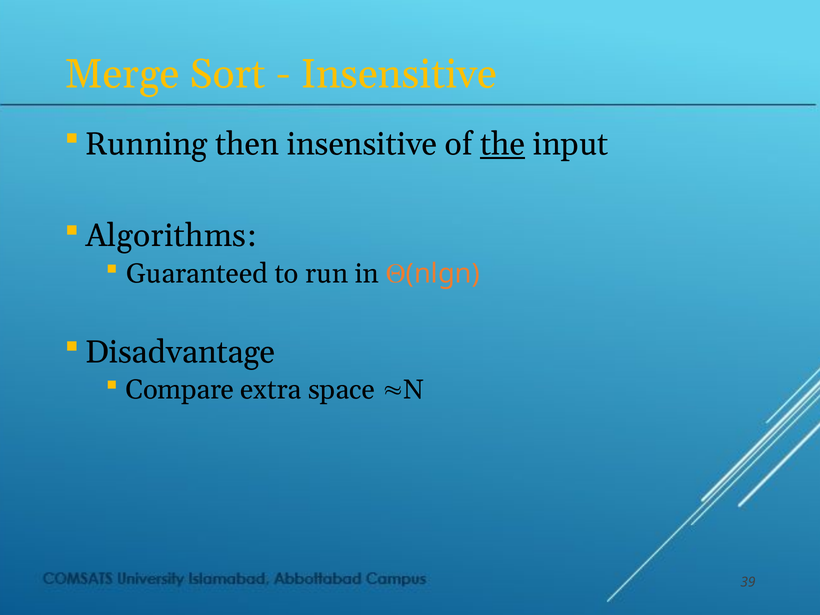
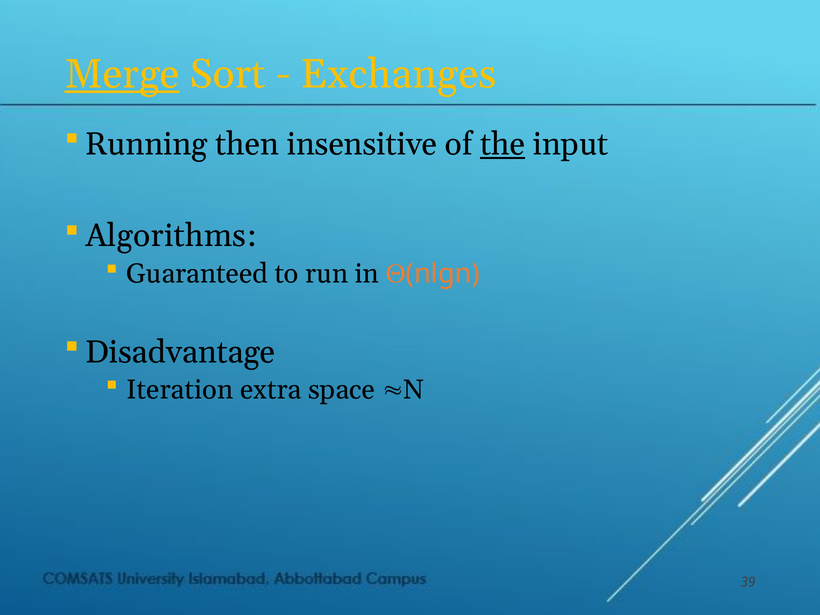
Merge underline: none -> present
Insensitive at (399, 74): Insensitive -> Exchanges
Compare: Compare -> Iteration
